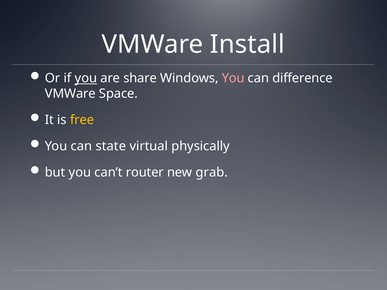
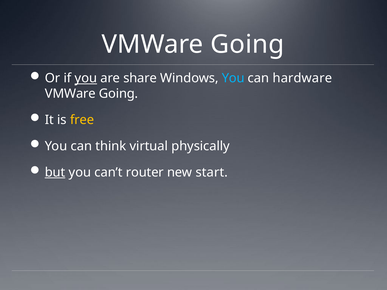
Install at (247, 44): Install -> Going
You at (233, 78) colour: pink -> light blue
difference: difference -> hardware
Space at (118, 94): Space -> Going
state: state -> think
but underline: none -> present
grab: grab -> start
